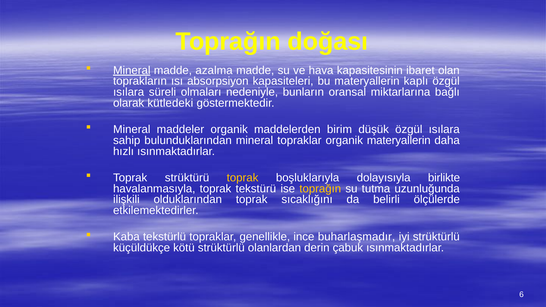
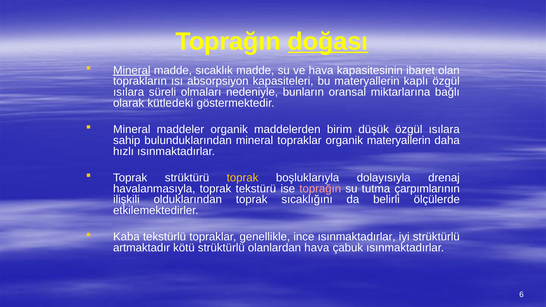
doğası underline: none -> present
azalma: azalma -> sıcaklık
birlikte: birlikte -> drenaj
toprağın at (320, 189) colour: yellow -> pink
uzunluğunda: uzunluğunda -> çarpımlarının
ince buharlaşmadır: buharlaşmadır -> ısınmaktadırlar
küçüldükçe: küçüldükçe -> artmaktadır
olanlardan derin: derin -> hava
